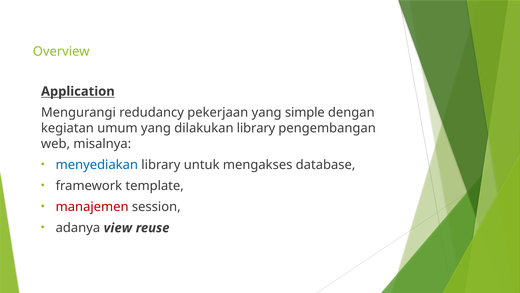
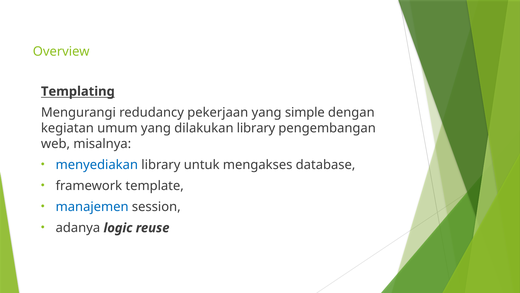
Application: Application -> Templating
manajemen colour: red -> blue
view: view -> logic
